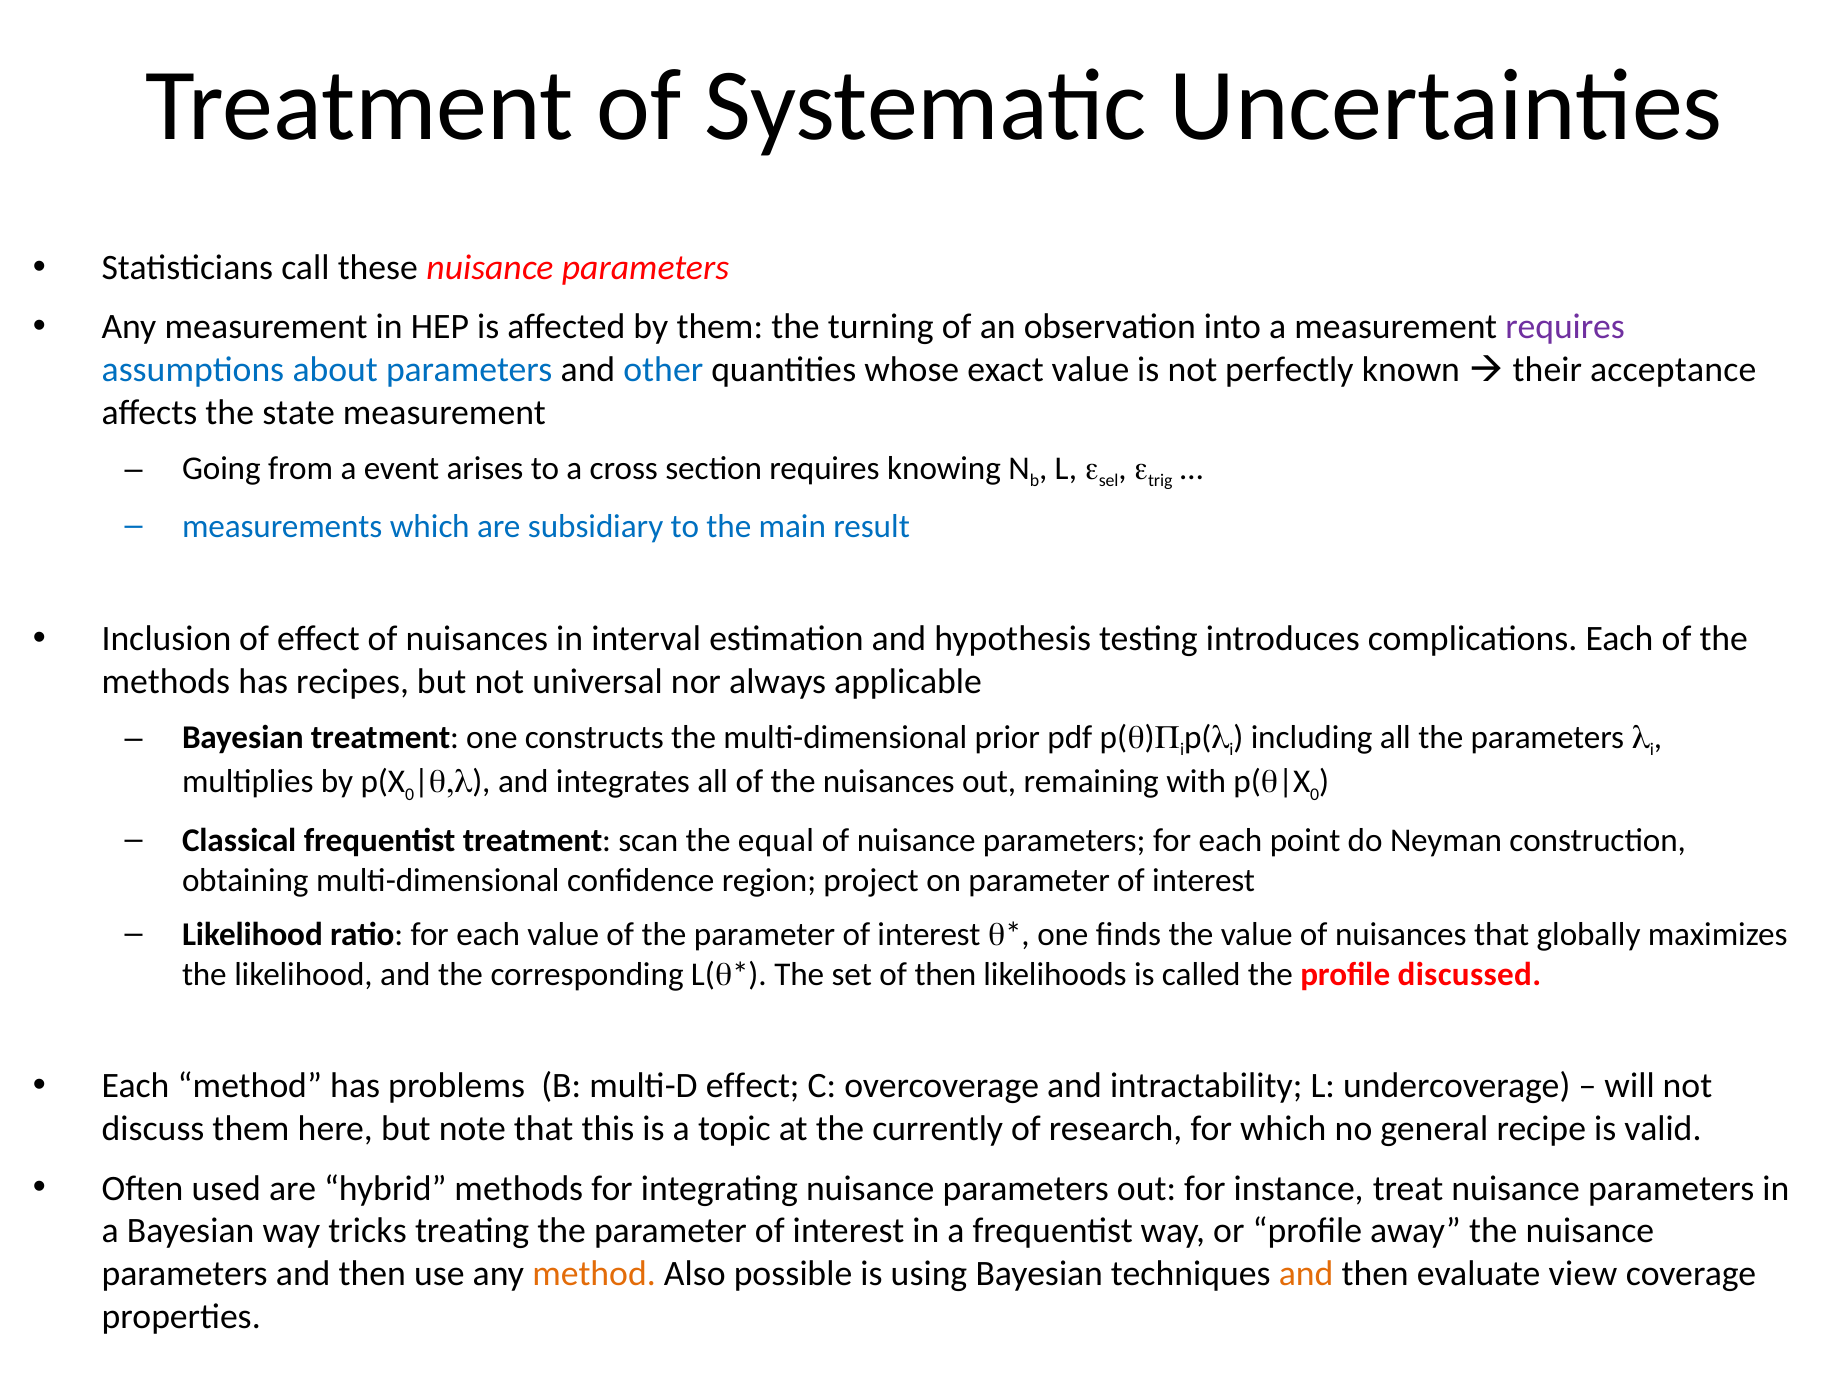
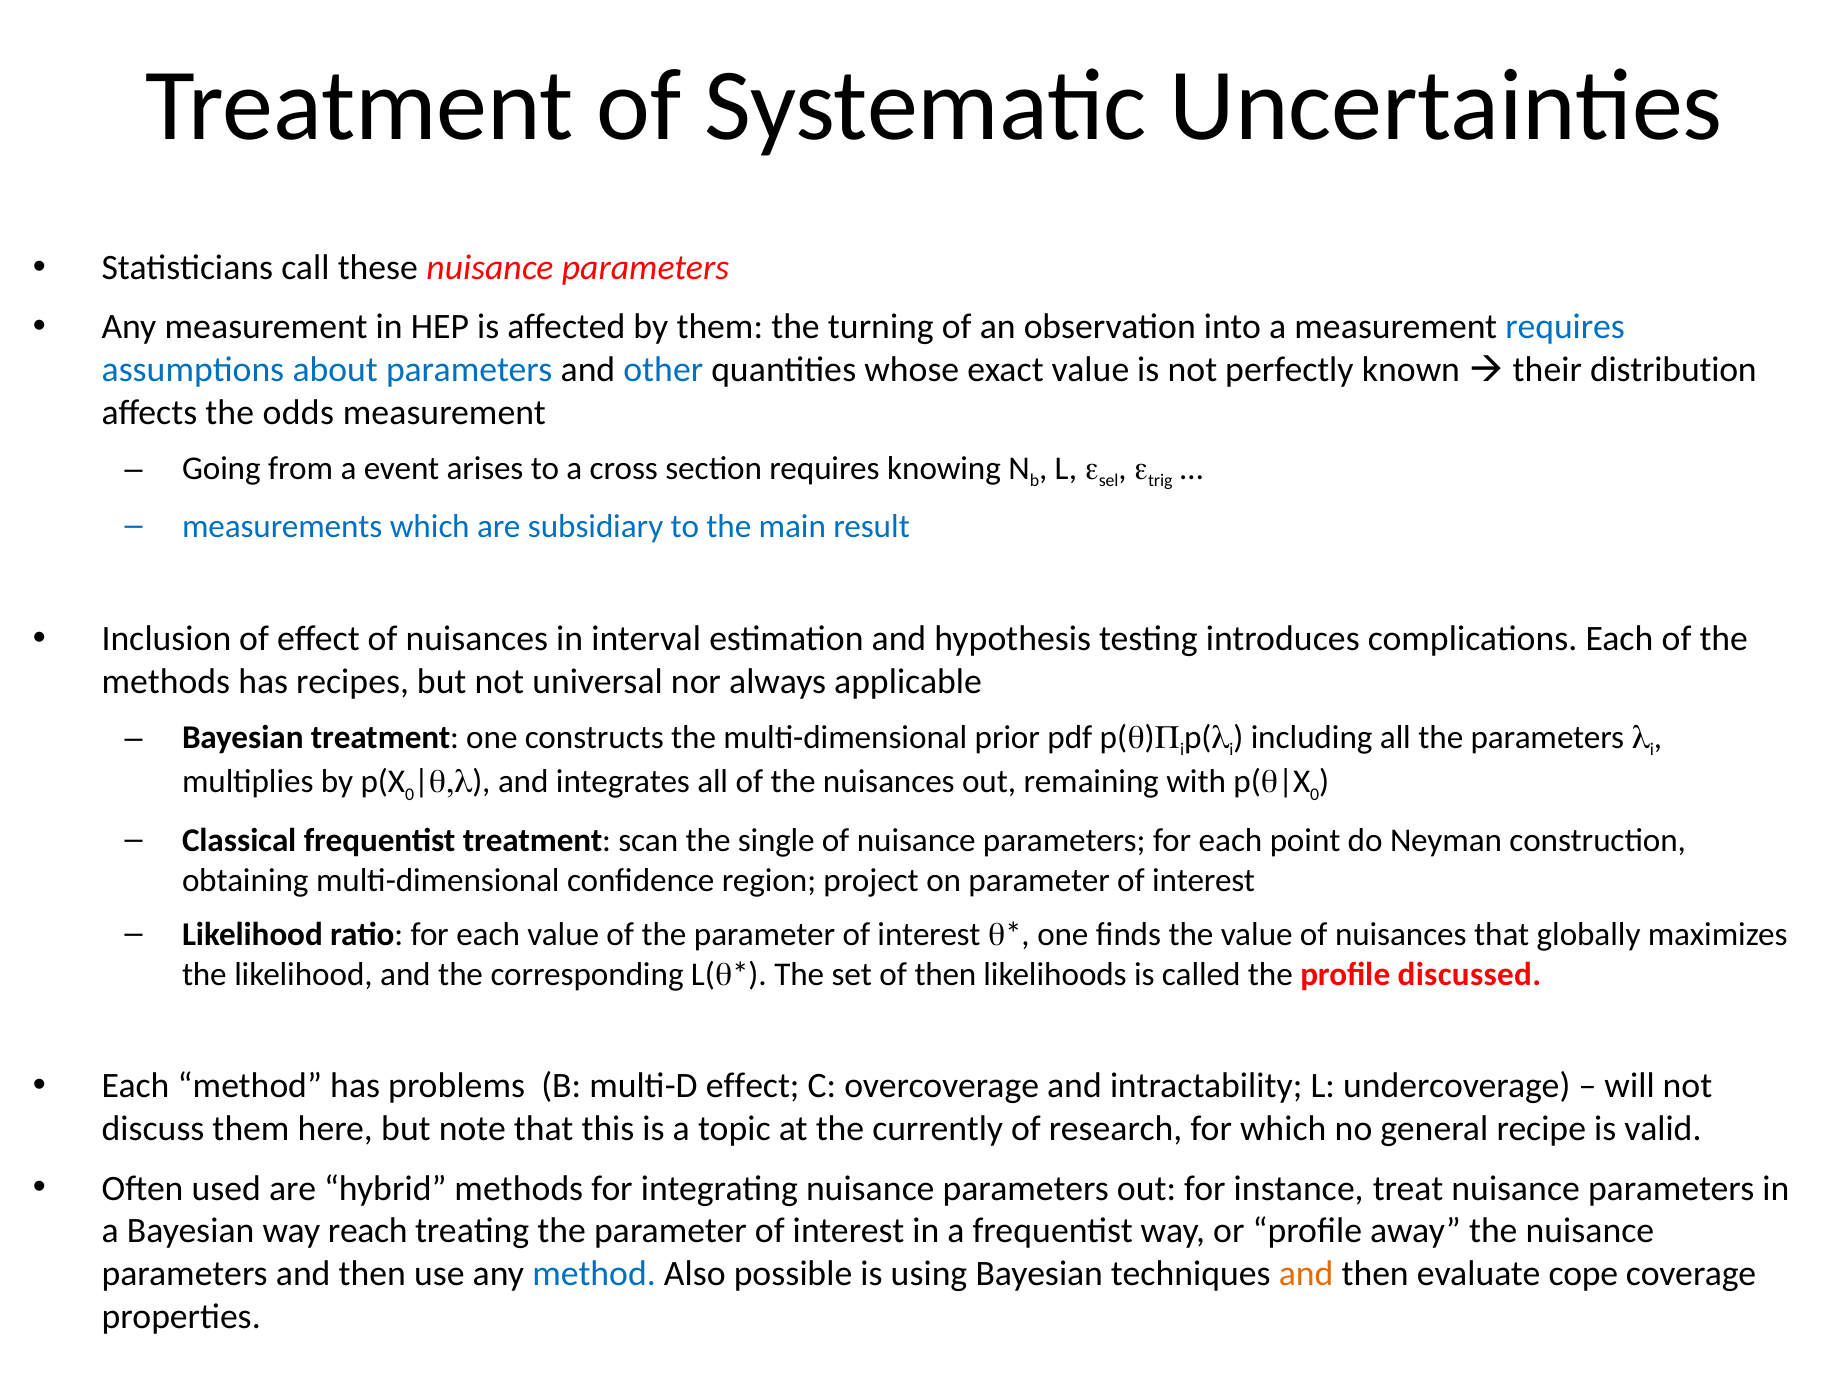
requires at (1565, 327) colour: purple -> blue
acceptance: acceptance -> distribution
state: state -> odds
equal: equal -> single
tricks: tricks -> reach
method at (594, 1274) colour: orange -> blue
view: view -> cope
